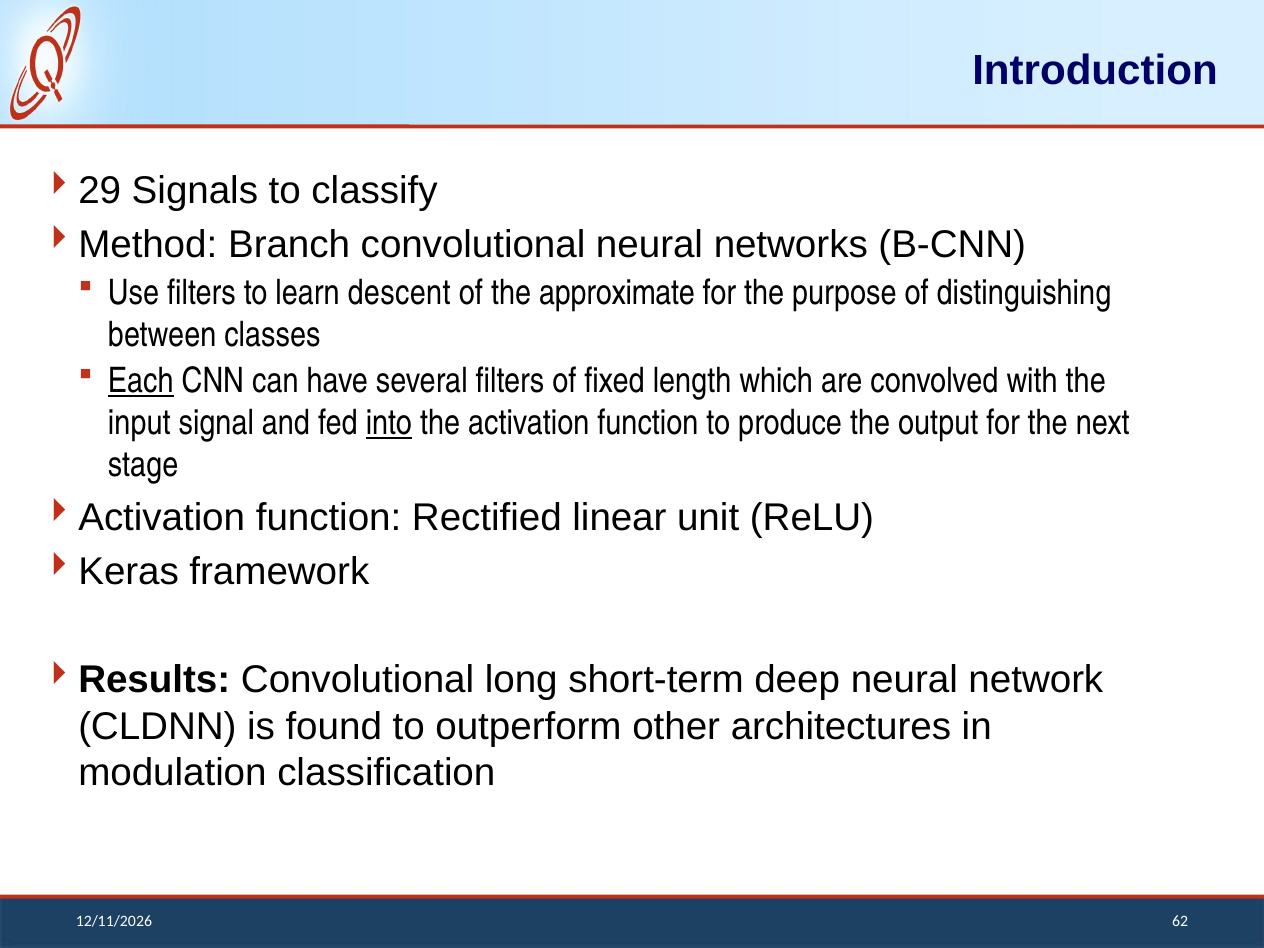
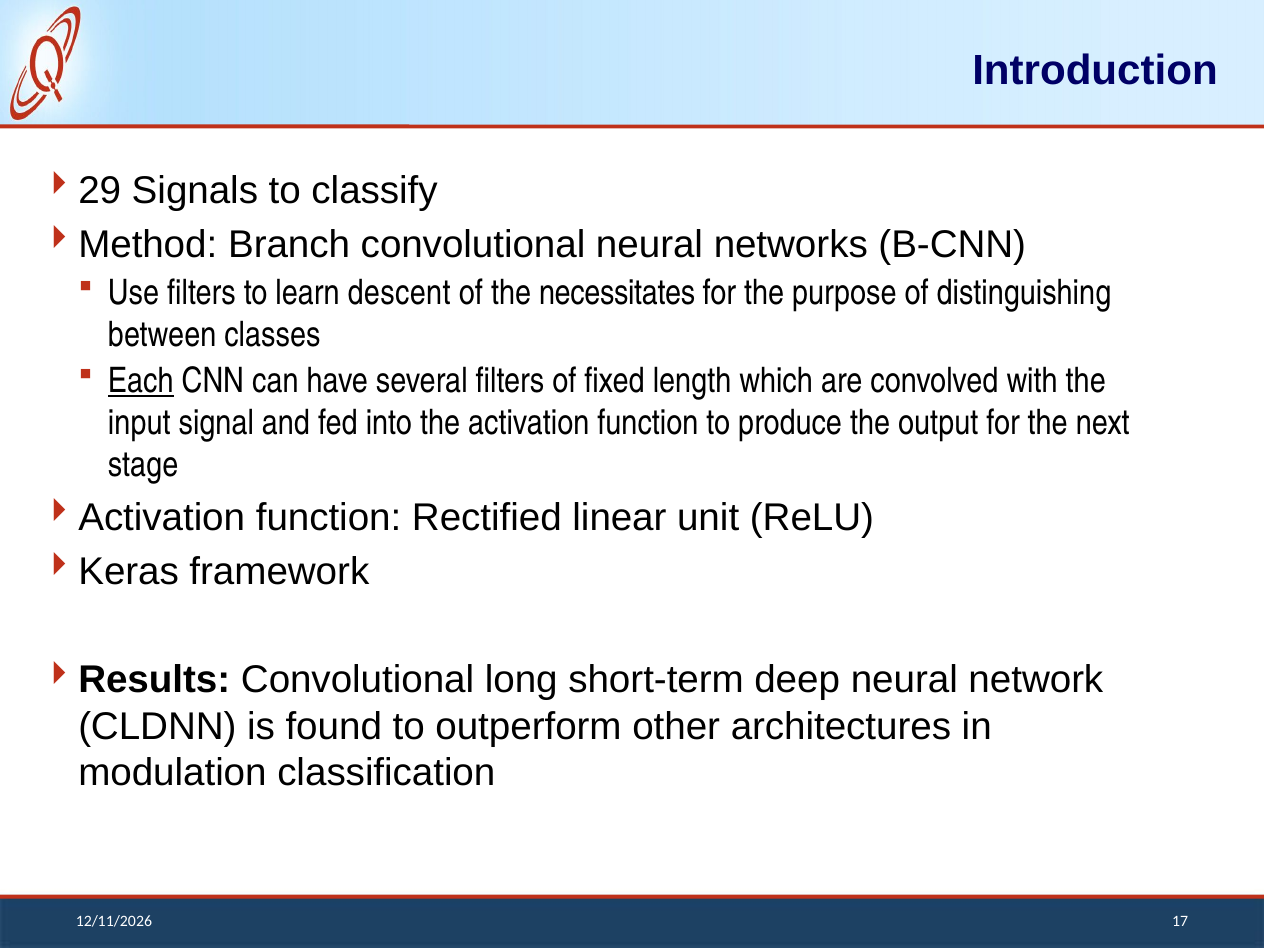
approximate: approximate -> necessitates
into underline: present -> none
62: 62 -> 17
